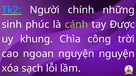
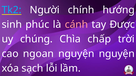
những: những -> hướng
cánh colour: light green -> pink
khung: khung -> chúng
công: công -> chấp
